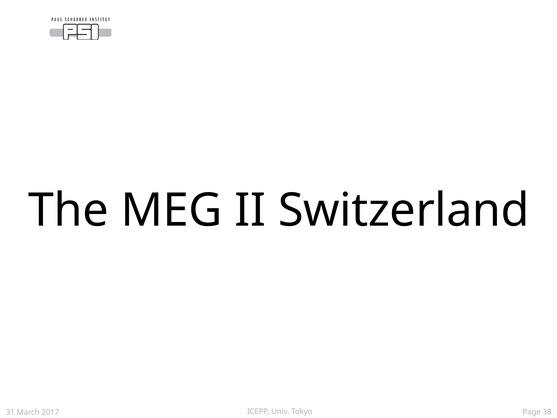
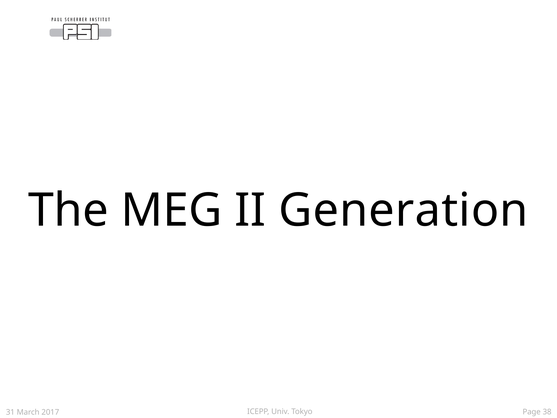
Switzerland: Switzerland -> Generation
